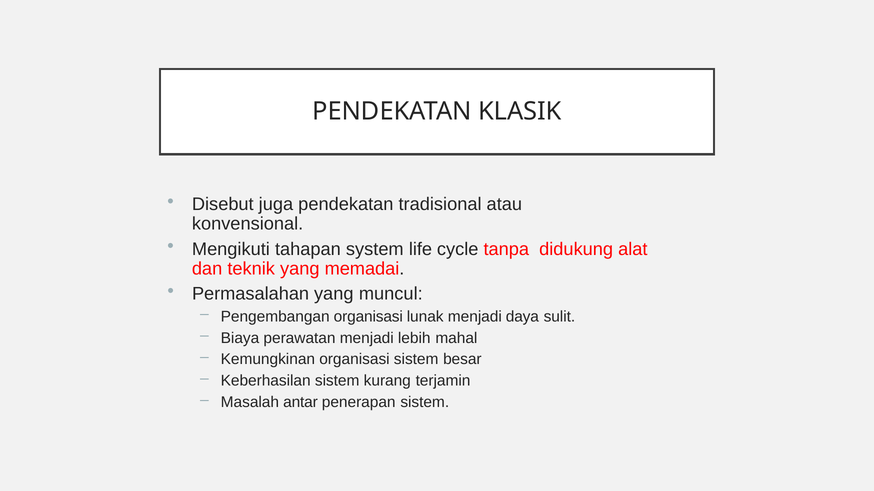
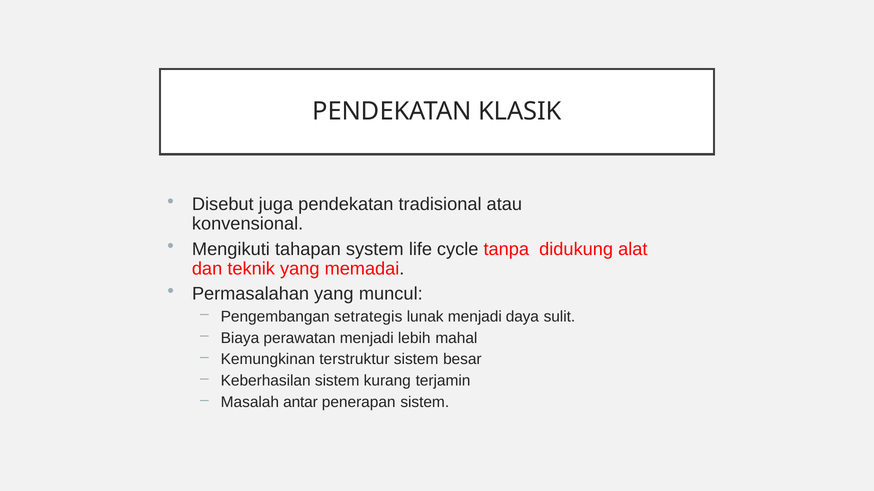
Pengembangan organisasi: organisasi -> setrategis
Kemungkinan organisasi: organisasi -> terstruktur
